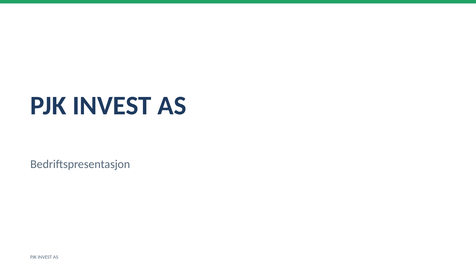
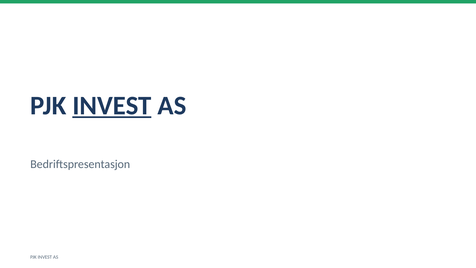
INVEST at (112, 106) underline: none -> present
